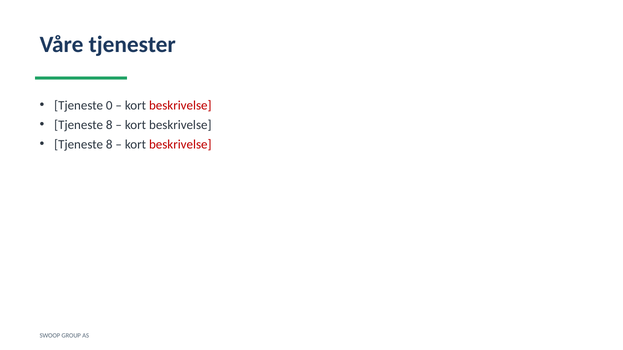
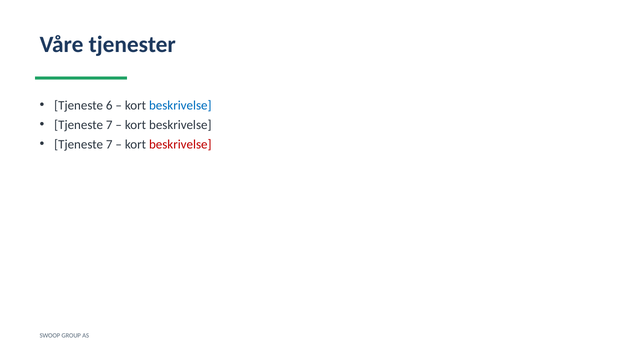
0: 0 -> 6
beskrivelse at (180, 106) colour: red -> blue
8 at (109, 125): 8 -> 7
8 at (109, 144): 8 -> 7
